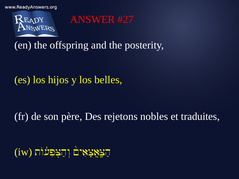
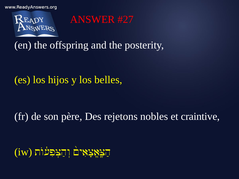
traduites: traduites -> craintive
